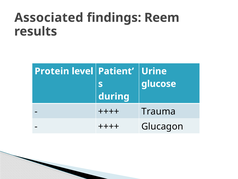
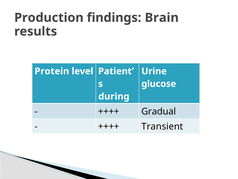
Associated: Associated -> Production
Reem: Reem -> Brain
Trauma: Trauma -> Gradual
Glucagon: Glucagon -> Transient
